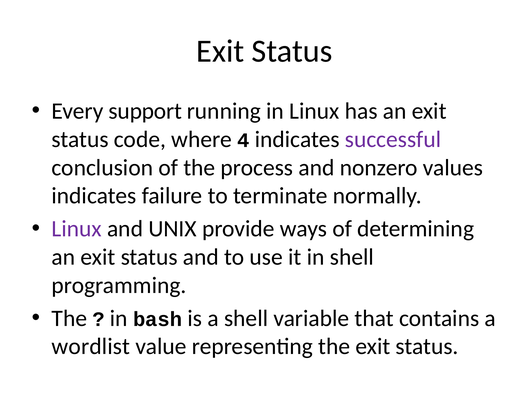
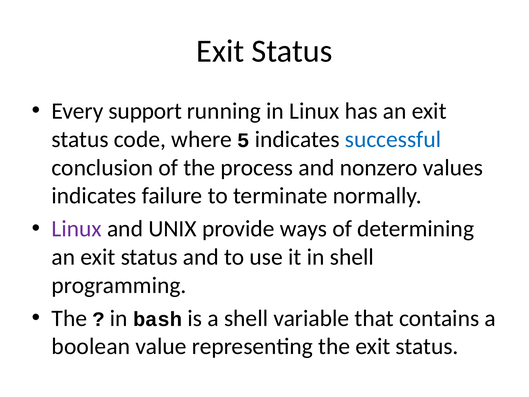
4: 4 -> 5
successful colour: purple -> blue
wordlist: wordlist -> boolean
